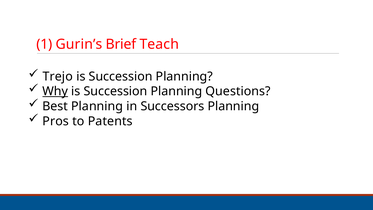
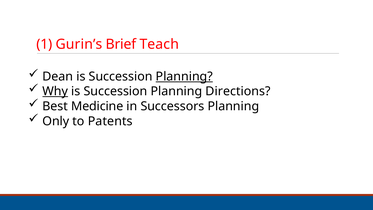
Trejo: Trejo -> Dean
Planning at (184, 76) underline: none -> present
Questions: Questions -> Directions
Best Planning: Planning -> Medicine
Pros: Pros -> Only
